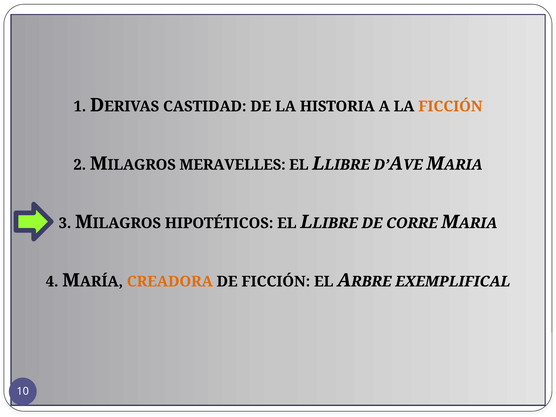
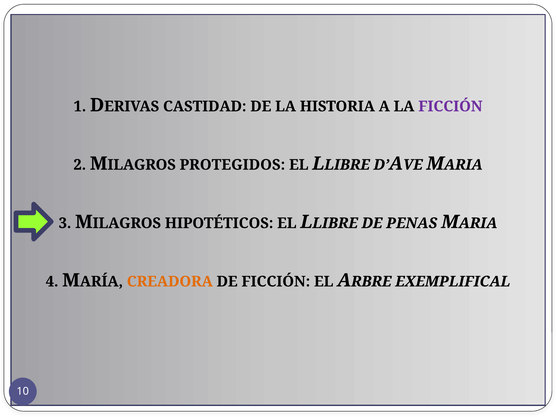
FICCIÓN at (450, 106) colour: orange -> purple
MERAVELLES: MERAVELLES -> PROTEGIDOS
CORRE: CORRE -> PENAS
